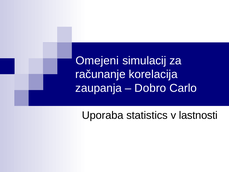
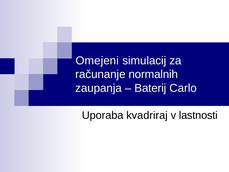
korelacija: korelacija -> normalnih
Dobro: Dobro -> Baterij
statistics: statistics -> kvadriraj
